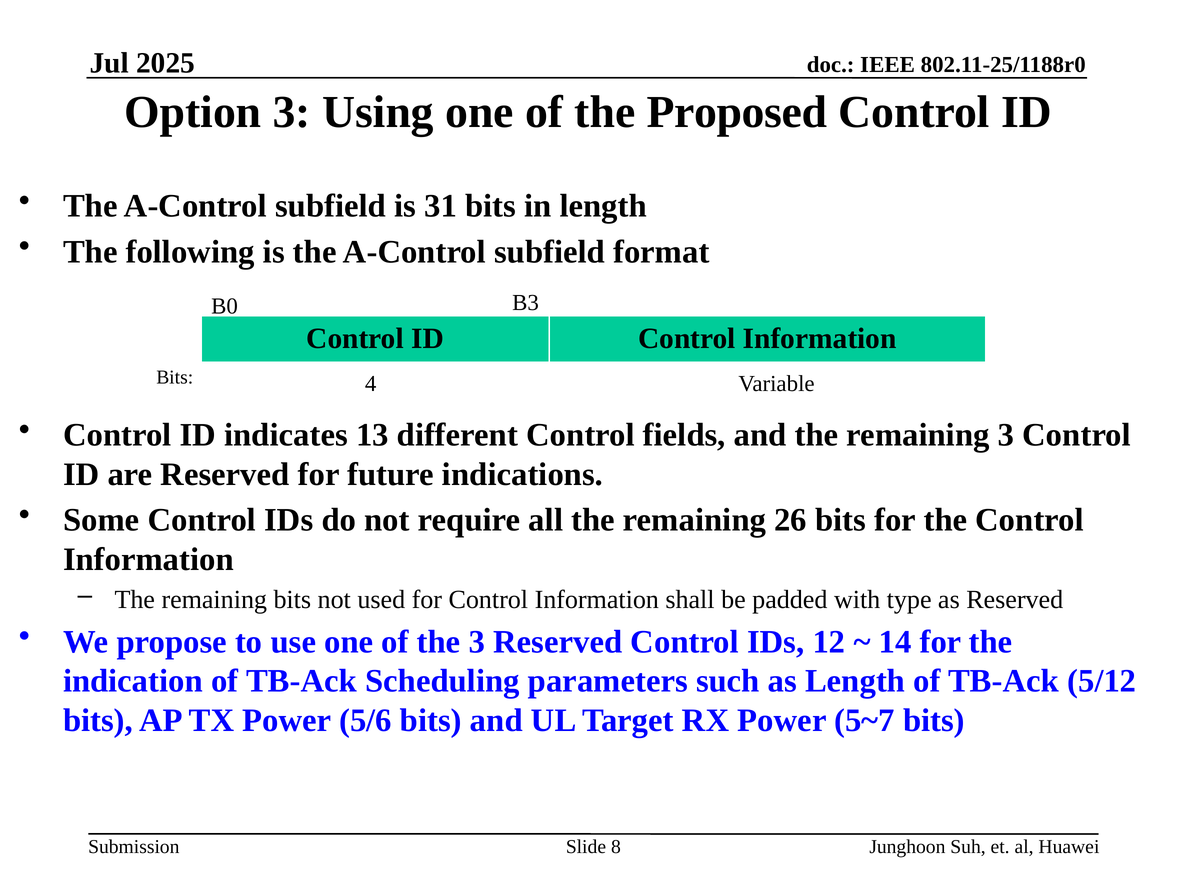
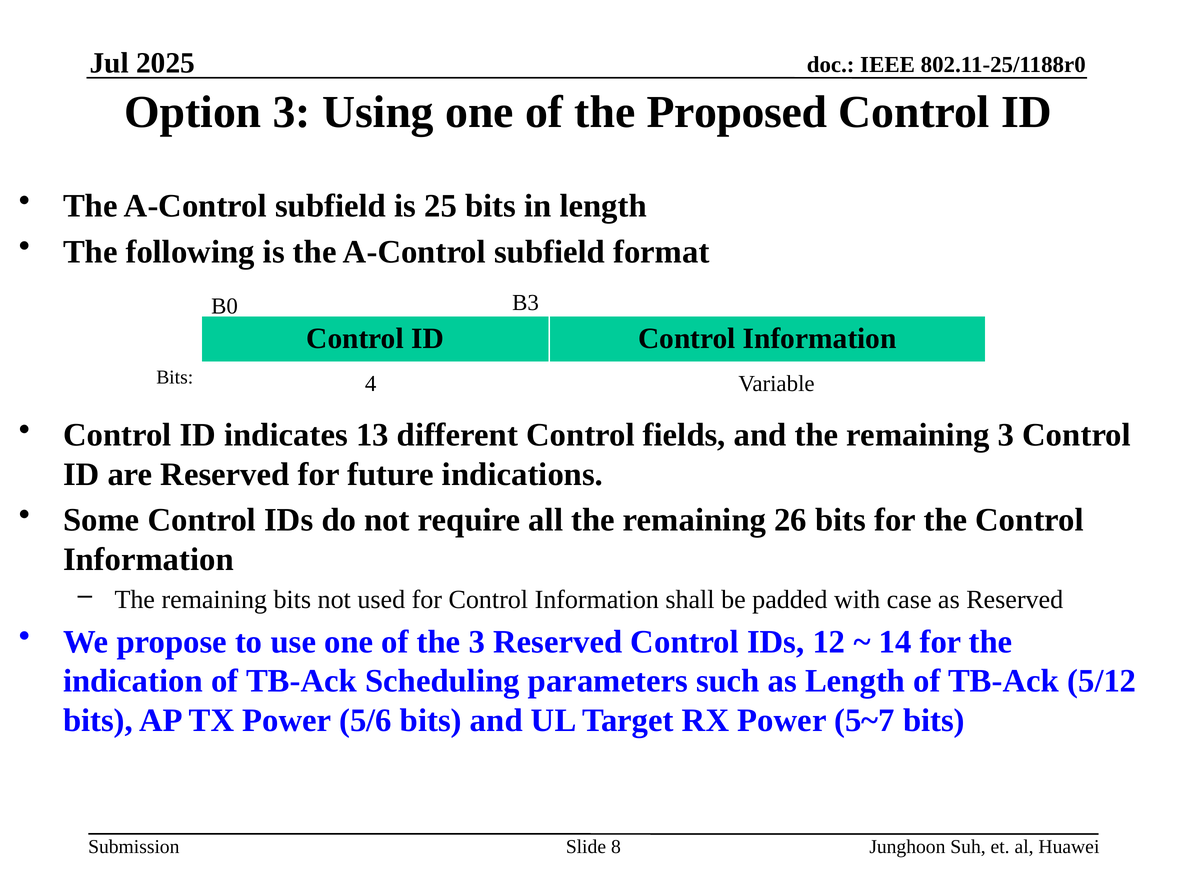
31: 31 -> 25
type: type -> case
